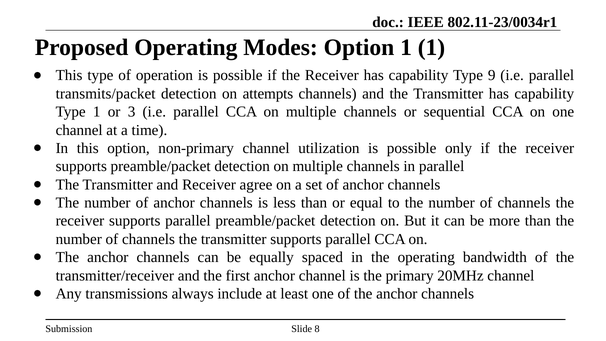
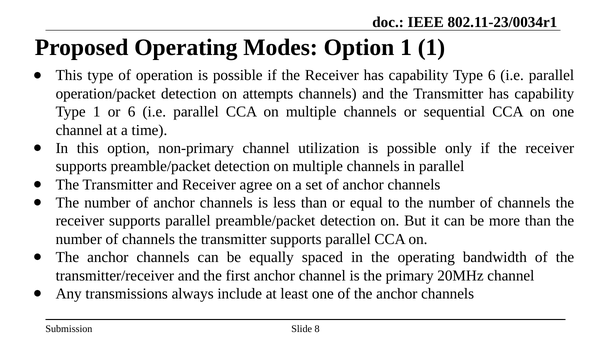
Type 9: 9 -> 6
transmits/packet: transmits/packet -> operation/packet
or 3: 3 -> 6
